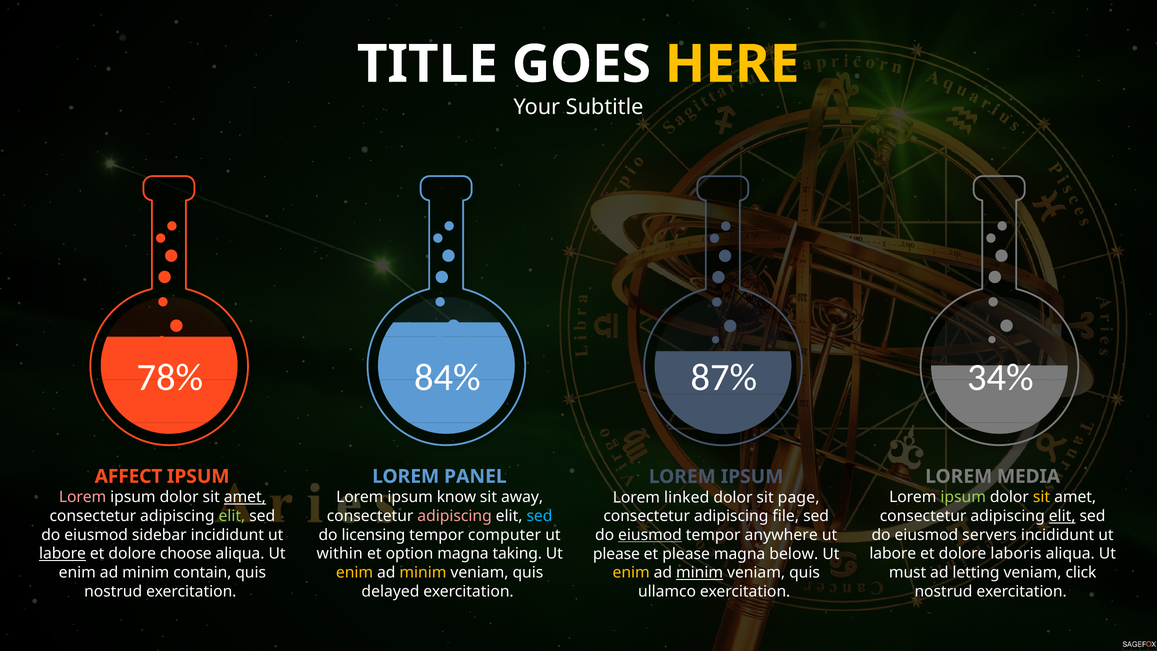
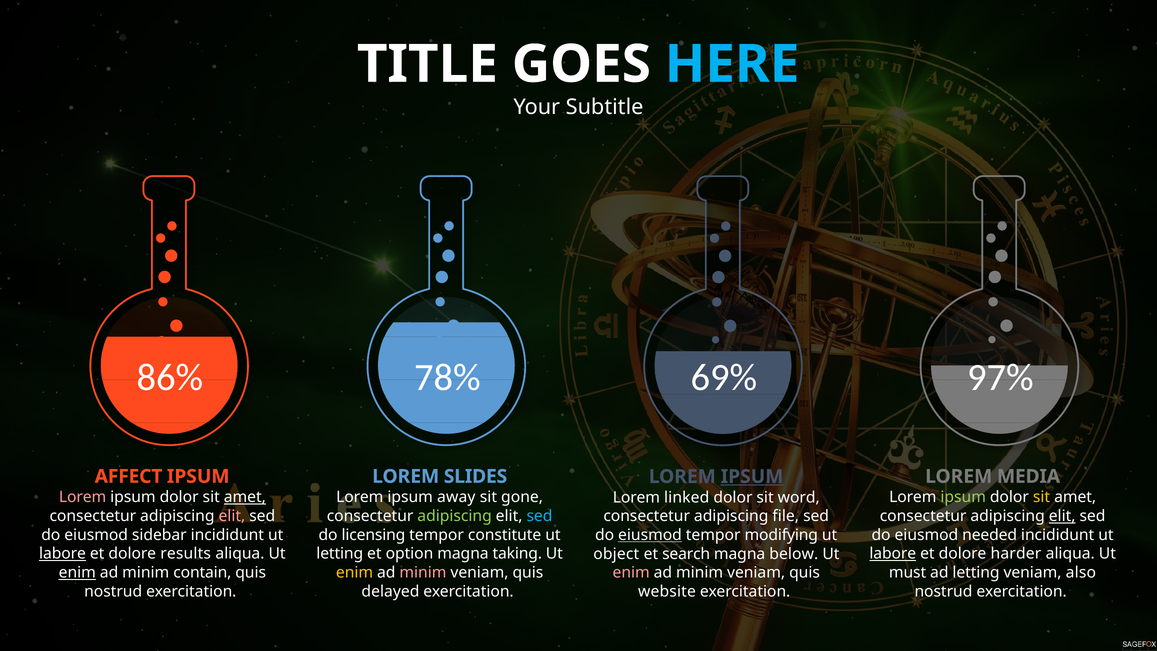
HERE colour: yellow -> light blue
78%: 78% -> 86%
84%: 84% -> 78%
34%: 34% -> 97%
87%: 87% -> 69%
PANEL: PANEL -> SLIDES
IPSUM at (752, 477) underline: none -> present
know: know -> away
away: away -> gone
page: page -> word
elit at (232, 516) colour: light green -> pink
adipiscing at (455, 516) colour: pink -> light green
computer: computer -> constitute
servers: servers -> needed
anywhere: anywhere -> modifying
choose: choose -> results
within at (340, 554): within -> letting
labore at (893, 554) underline: none -> present
laboris: laboris -> harder
please at (616, 554): please -> object
et please: please -> search
enim at (77, 572) underline: none -> present
minim at (423, 572) colour: yellow -> pink
click: click -> also
enim at (631, 573) colour: yellow -> pink
minim at (700, 573) underline: present -> none
ullamco: ullamco -> website
